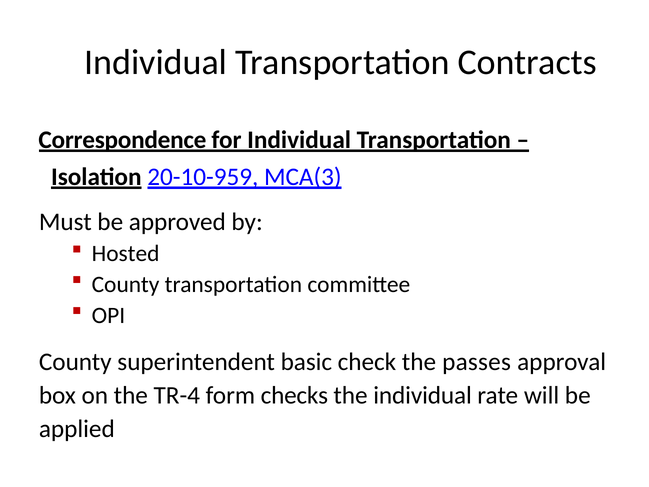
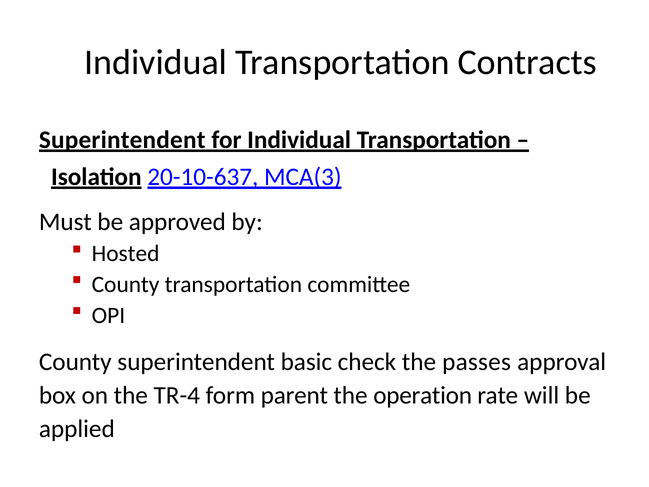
Correspondence at (122, 140): Correspondence -> Superintendent
20-10-959: 20-10-959 -> 20-10-637
checks: checks -> parent
the individual: individual -> operation
